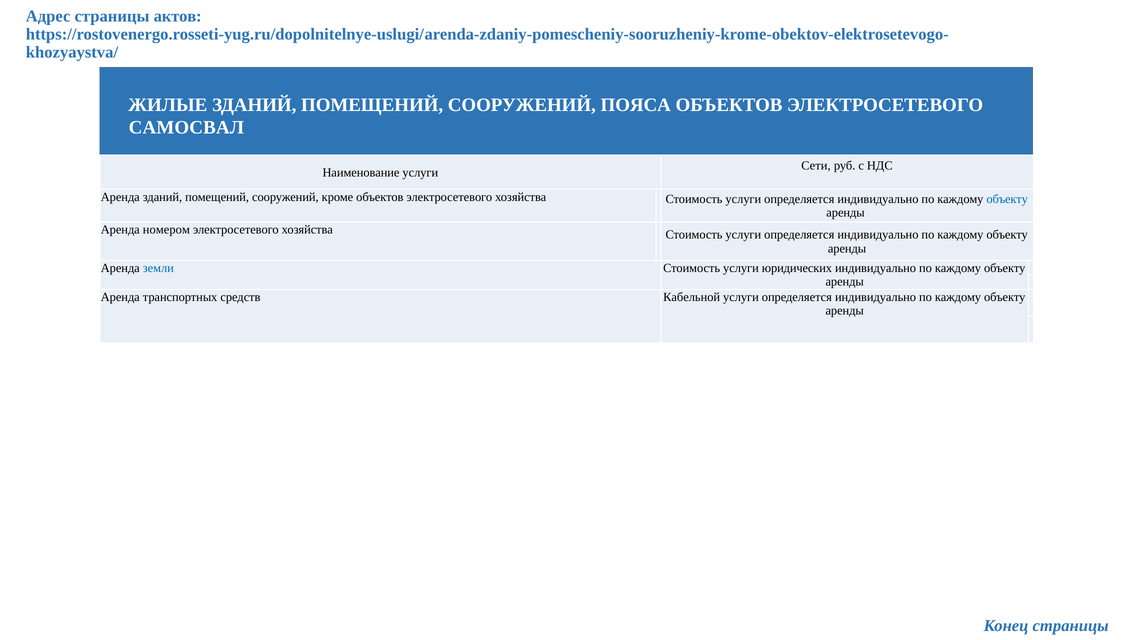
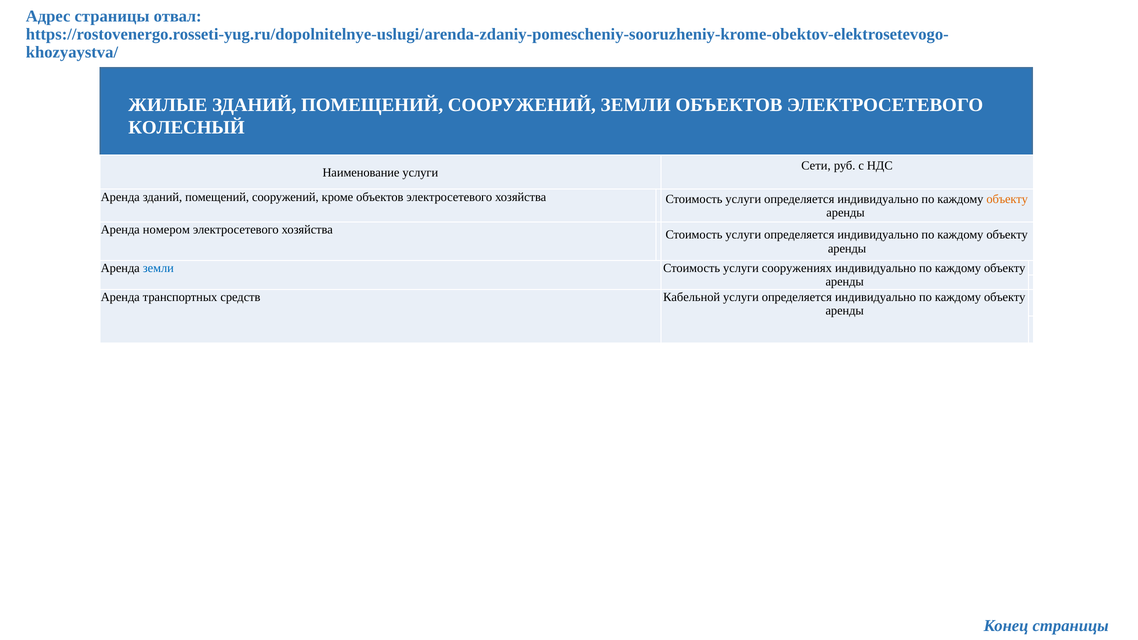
актов: актов -> отвал
СООРУЖЕНИЙ ПОЯСА: ПОЯСА -> ЗЕМЛИ
САМОСВАЛ: САМОСВАЛ -> КОЛЕСНЫЙ
объекту at (1007, 199) colour: blue -> orange
юридических: юридических -> сооружениях
